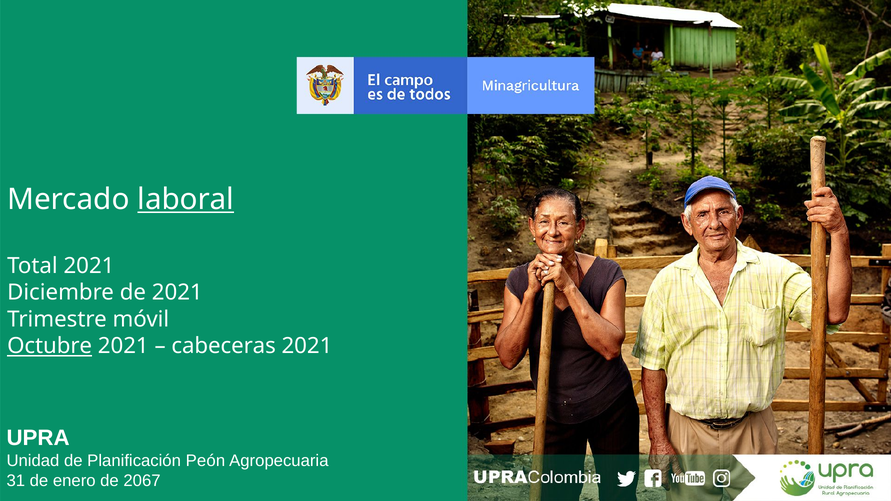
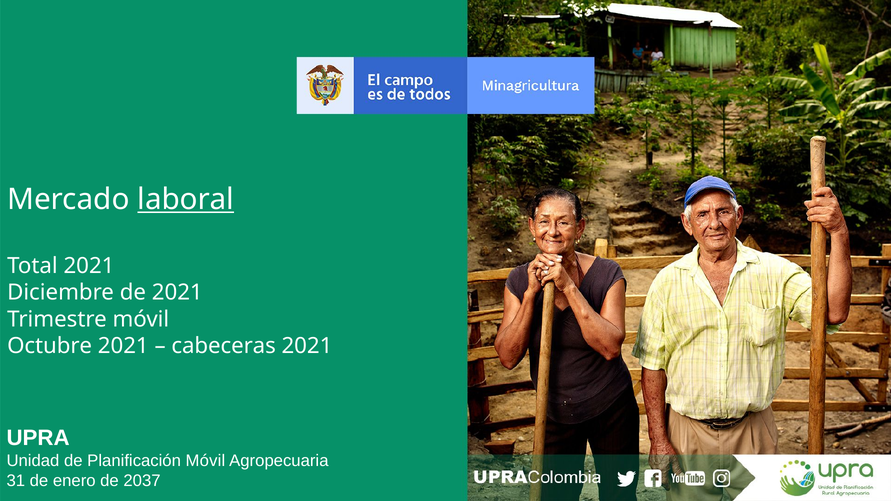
Octubre underline: present -> none
Planificación Peón: Peón -> Móvil
2067: 2067 -> 2037
